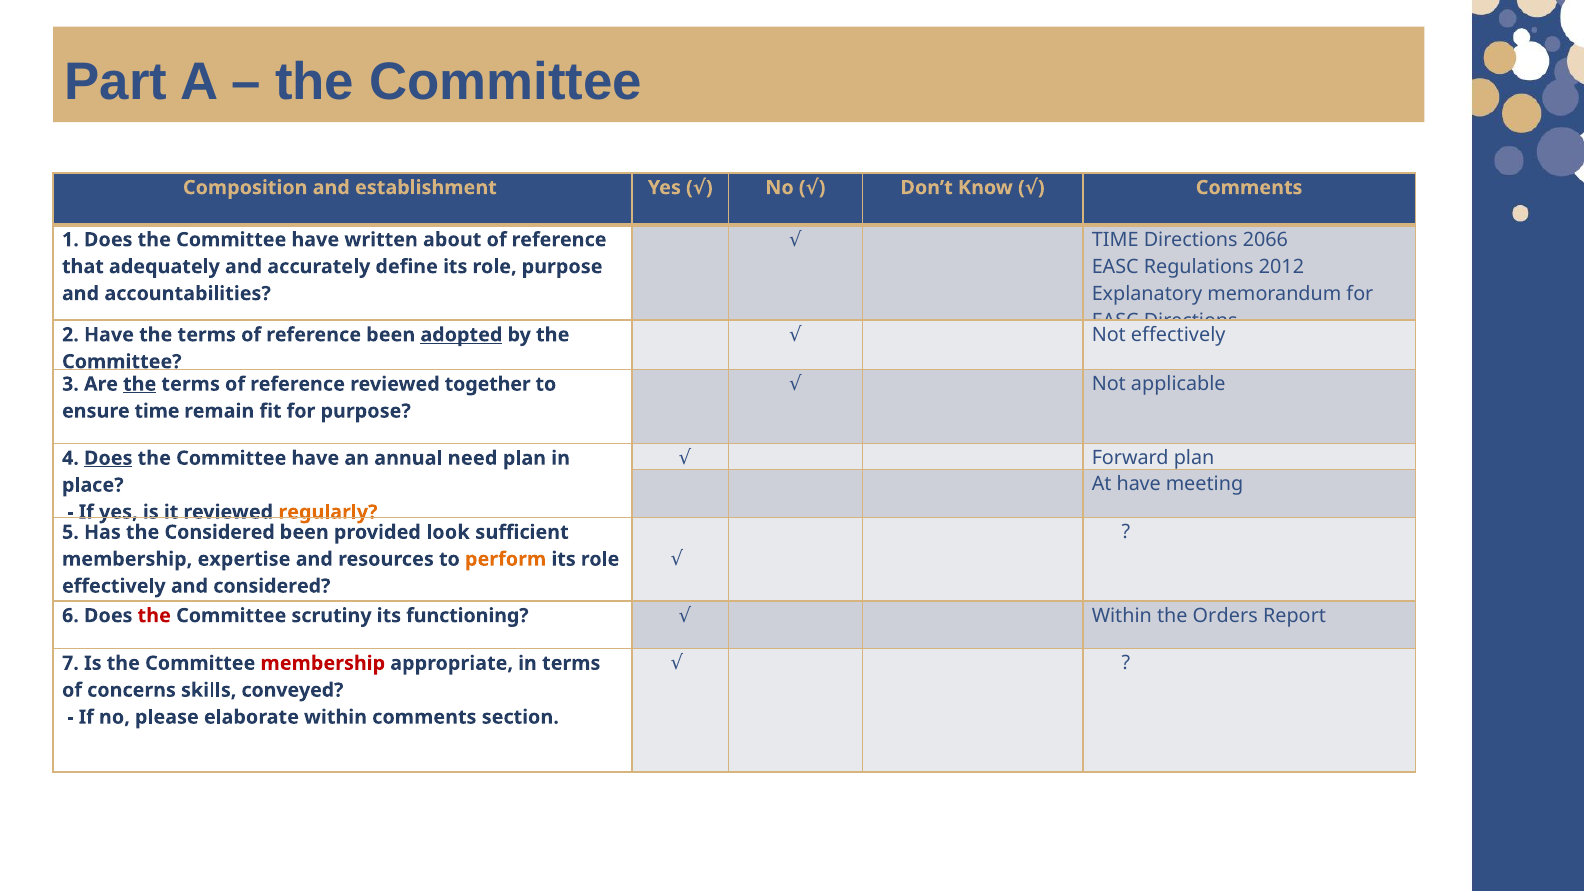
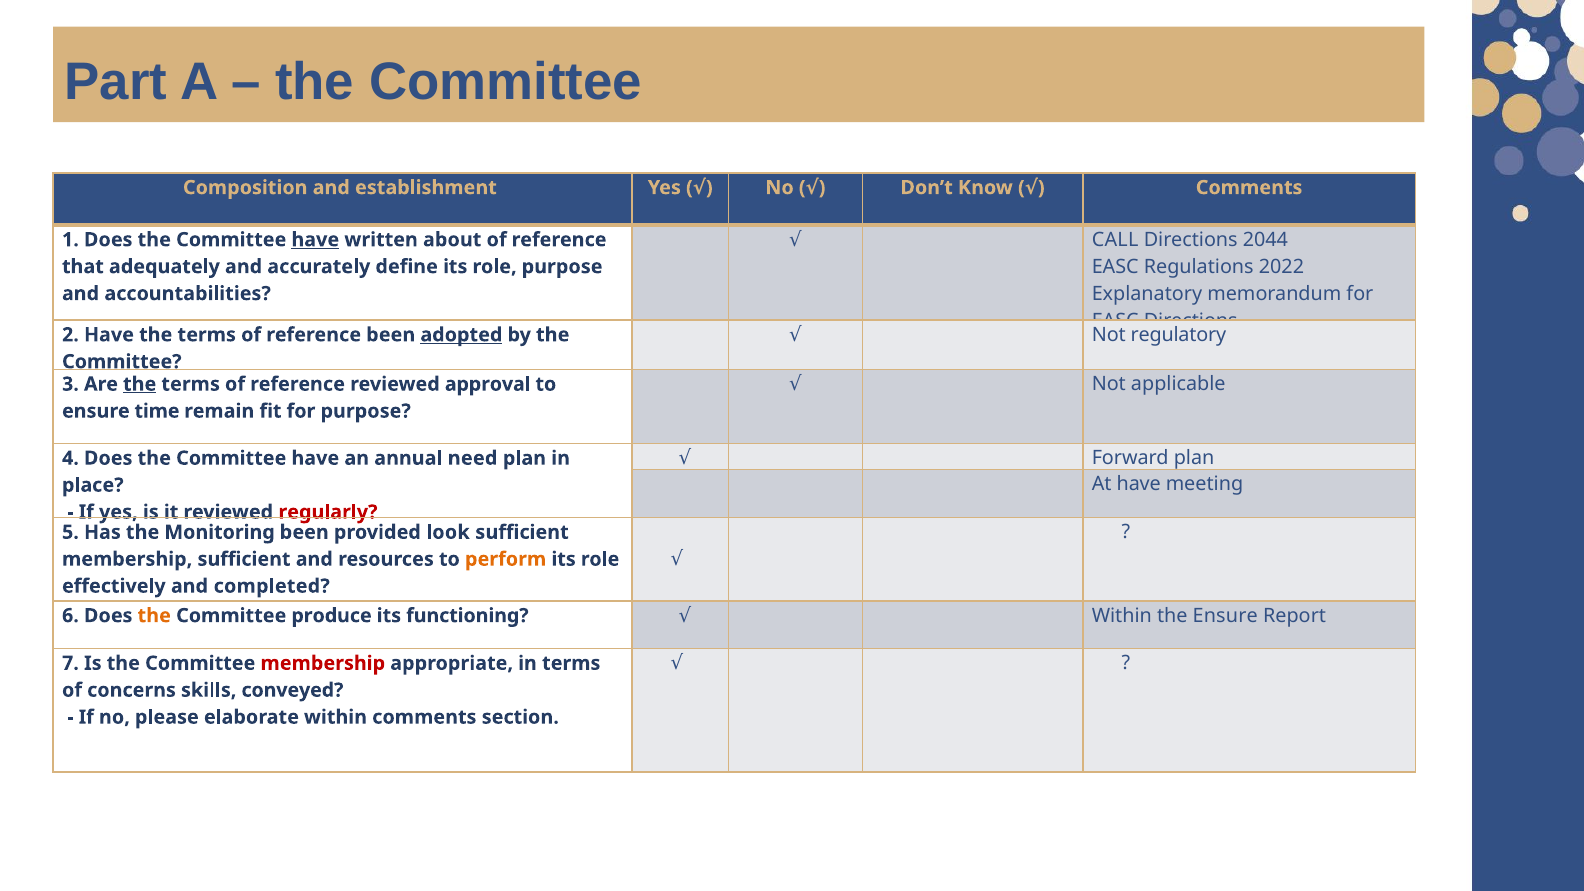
TIME at (1115, 240): TIME -> CALL
2066: 2066 -> 2044
have at (315, 240) underline: none -> present
2012: 2012 -> 2022
Not effectively: effectively -> regulatory
together: together -> approval
Does at (108, 458) underline: present -> none
regularly colour: orange -> red
the Considered: Considered -> Monitoring
membership expertise: expertise -> sufficient
and considered: considered -> completed
the at (154, 616) colour: red -> orange
scrutiny: scrutiny -> produce
the Orders: Orders -> Ensure
